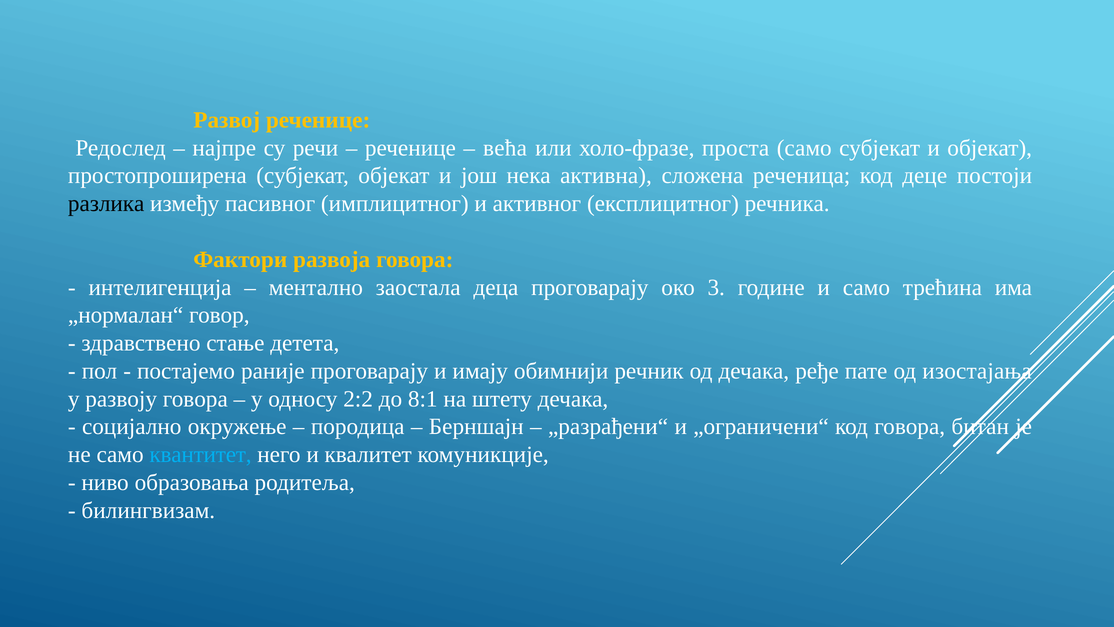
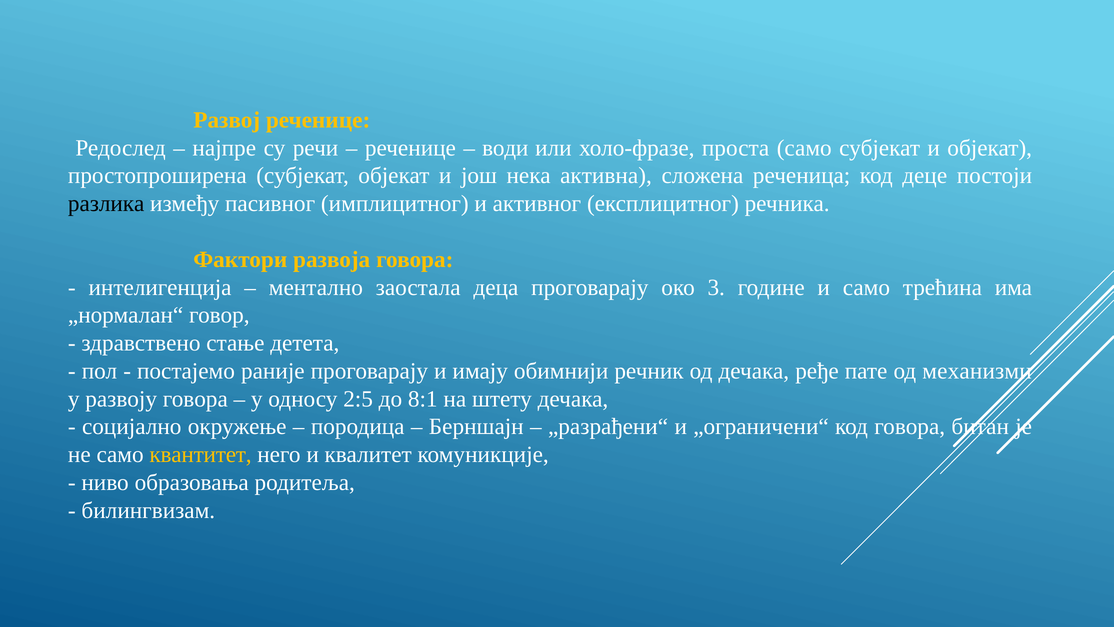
већа: већа -> води
изостајања: изостајања -> механизми
2:2: 2:2 -> 2:5
квантитет colour: light blue -> yellow
